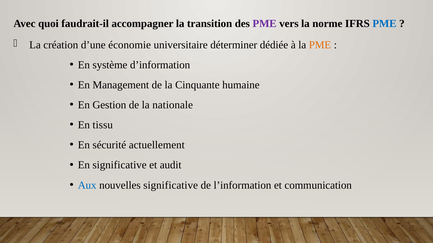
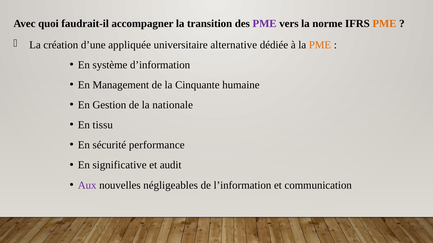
PME at (384, 24) colour: blue -> orange
économie: économie -> appliquée
déterminer: déterminer -> alternative
actuellement: actuellement -> performance
Aux colour: blue -> purple
nouvelles significative: significative -> négligeables
